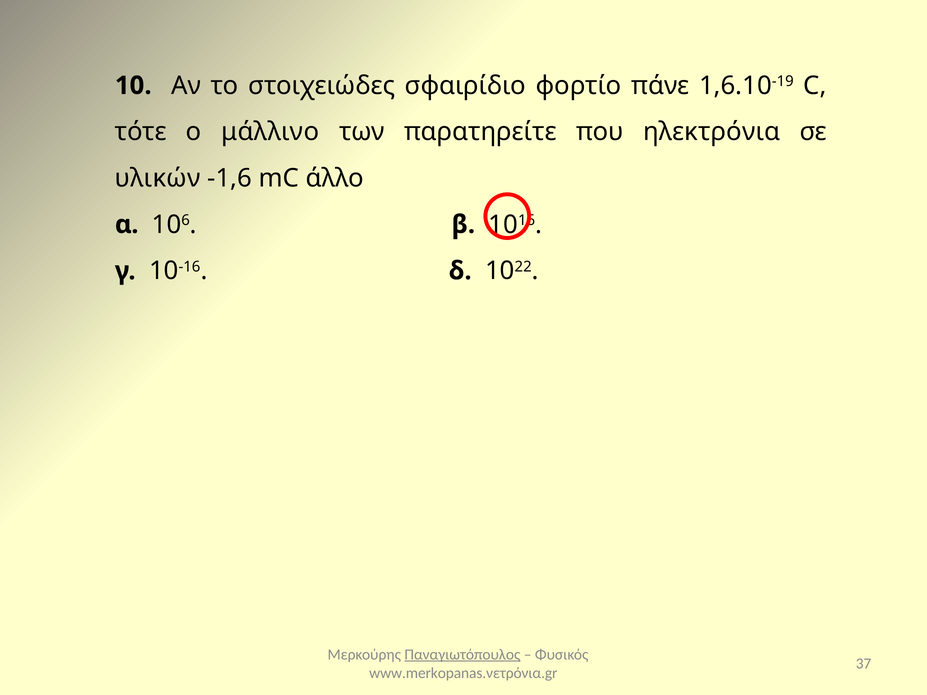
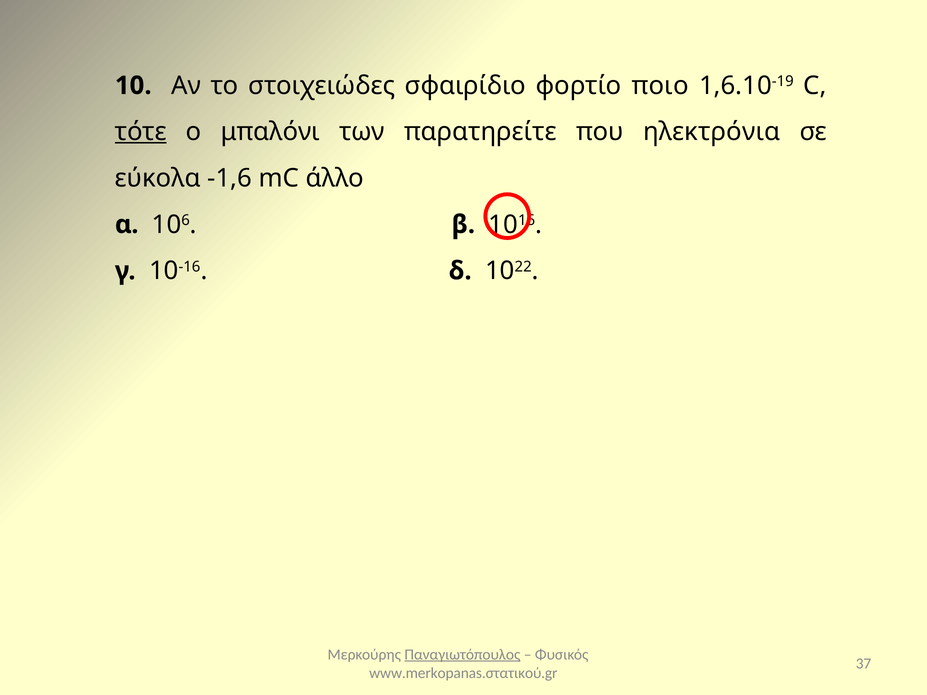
πάνε: πάνε -> ποιο
τότε underline: none -> present
μάλλινο: μάλλινο -> μπαλόνι
υλικών: υλικών -> εύκολα
www.merkopanas.νετρόνια.gr: www.merkopanas.νετρόνια.gr -> www.merkopanas.στατικού.gr
